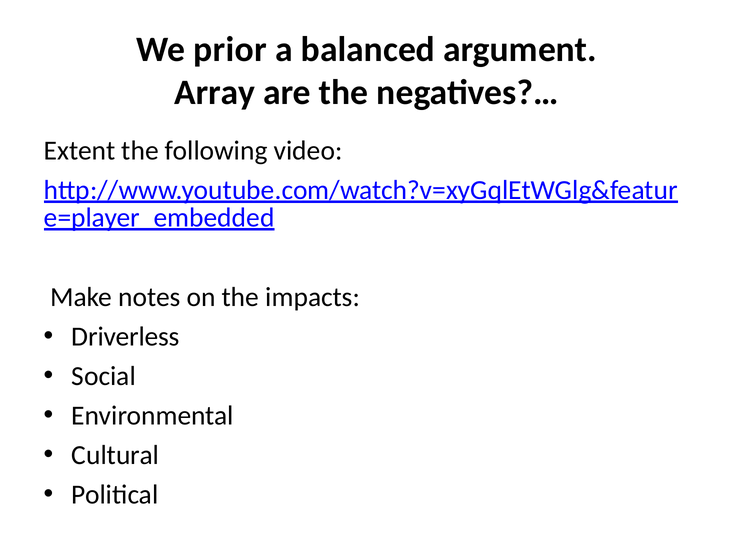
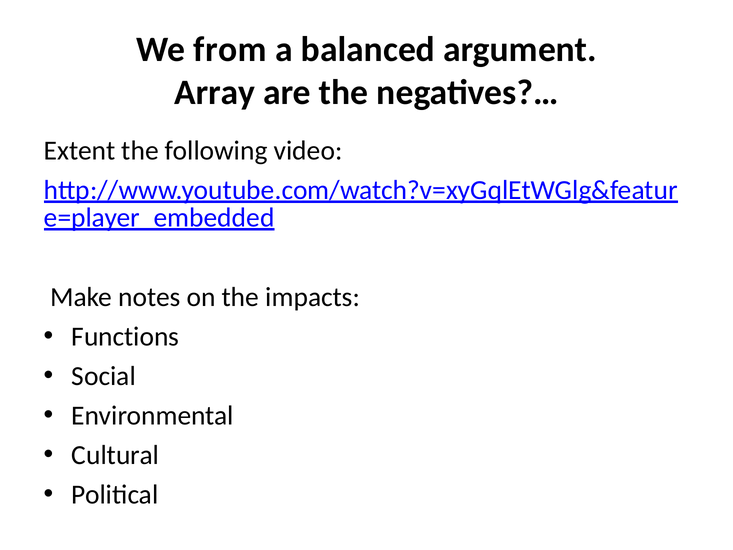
prior: prior -> from
Driverless: Driverless -> Functions
